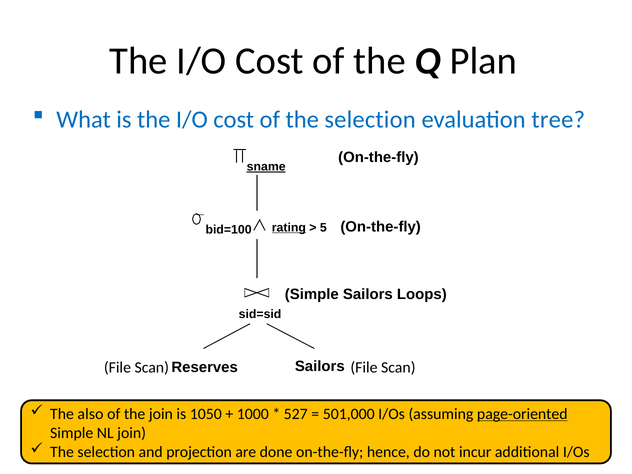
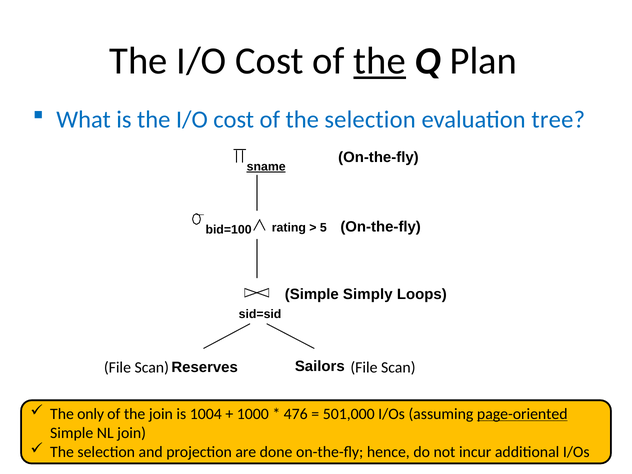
the at (380, 61) underline: none -> present
rating underline: present -> none
Simple Sailors: Sailors -> Simply
also: also -> only
1050: 1050 -> 1004
527: 527 -> 476
